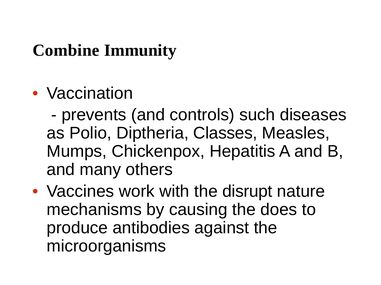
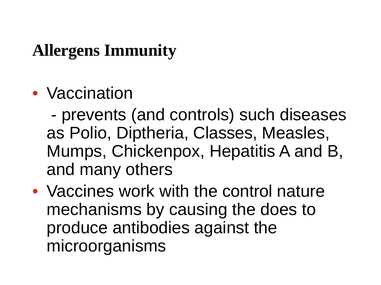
Combine: Combine -> Allergens
disrupt: disrupt -> control
